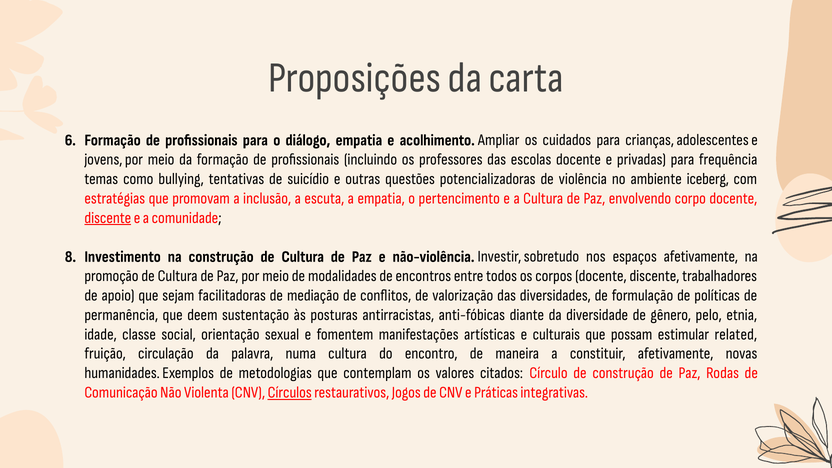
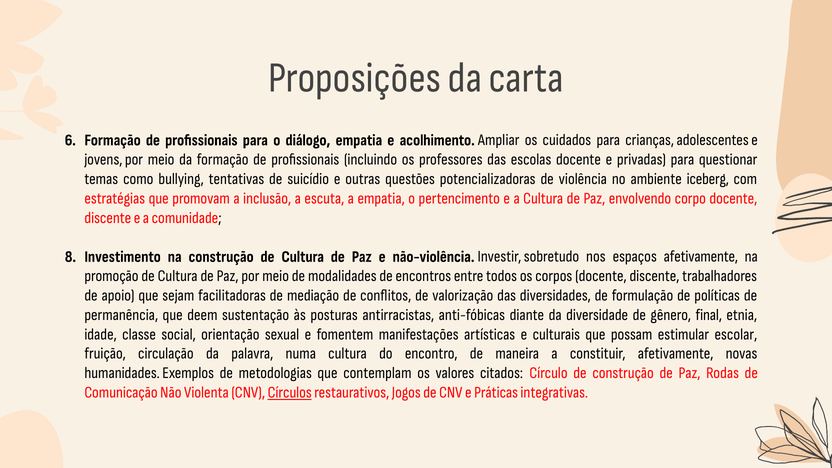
frequência: frequência -> questionar
discente at (108, 218) underline: present -> none
pelo: pelo -> final
related: related -> escolar
